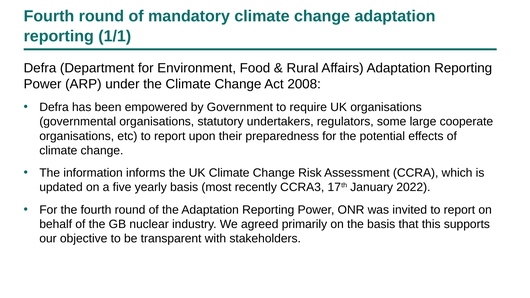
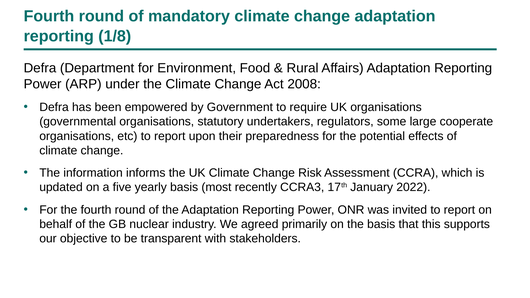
1/1: 1/1 -> 1/8
